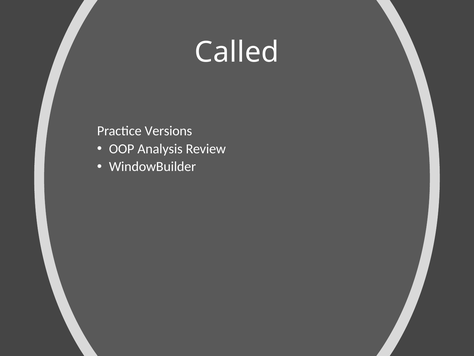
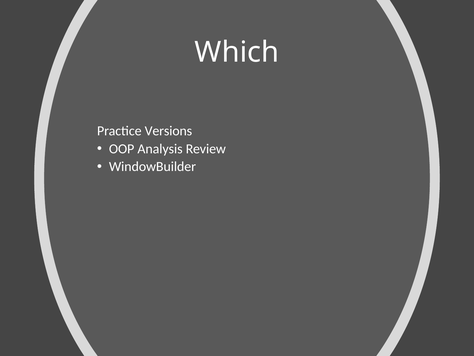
Called: Called -> Which
